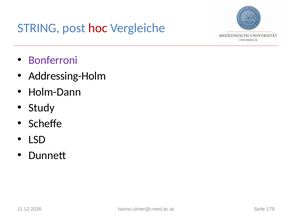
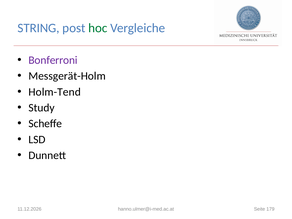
hoc colour: red -> green
Addressing-Holm: Addressing-Holm -> Messgerät-Holm
Holm-Dann: Holm-Dann -> Holm-Tend
